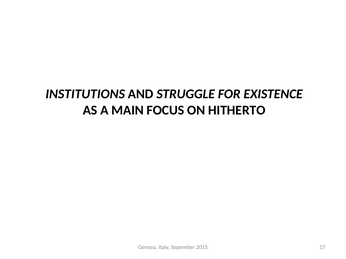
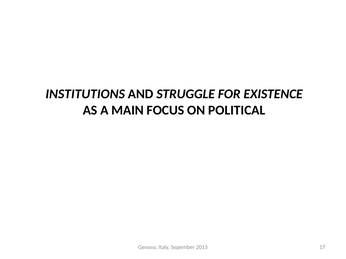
HITHERTO: HITHERTO -> POLITICAL
